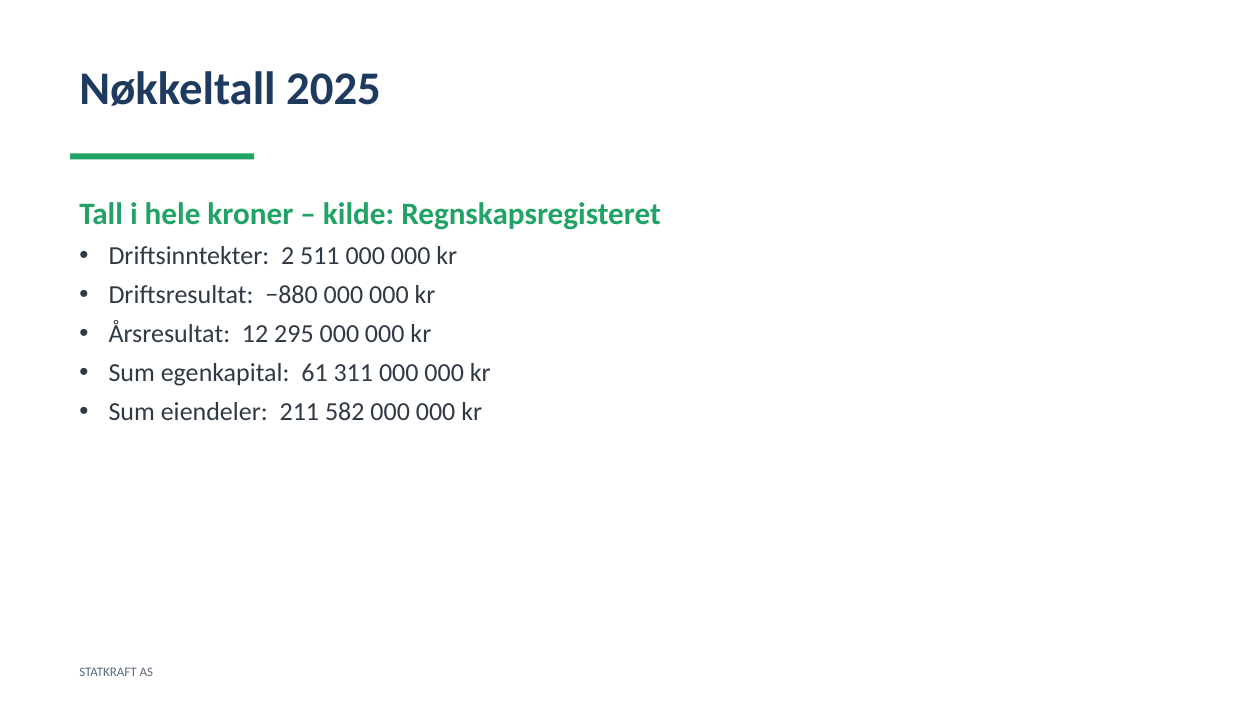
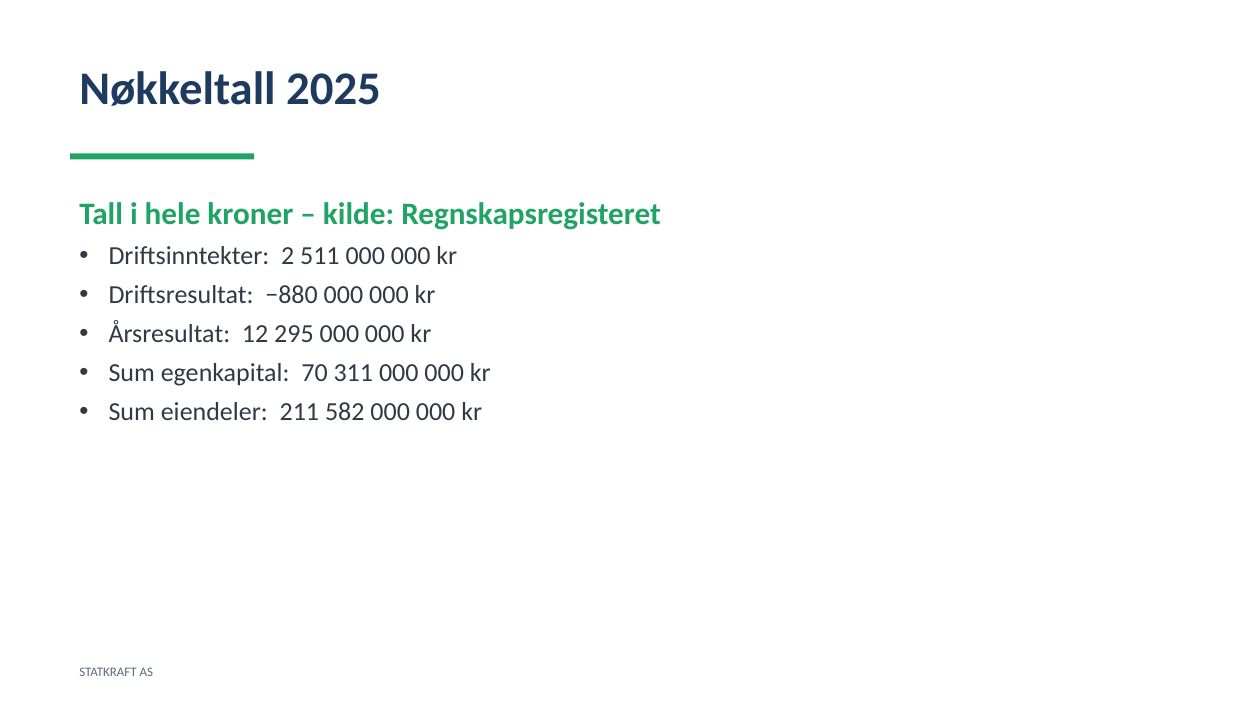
61: 61 -> 70
